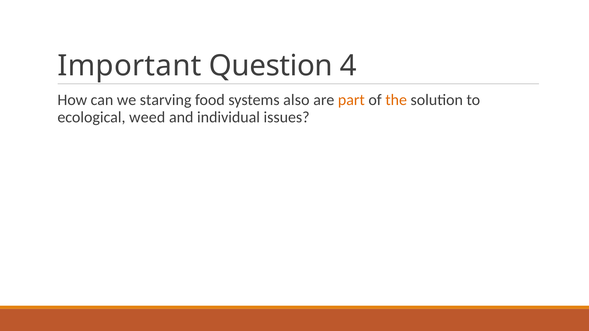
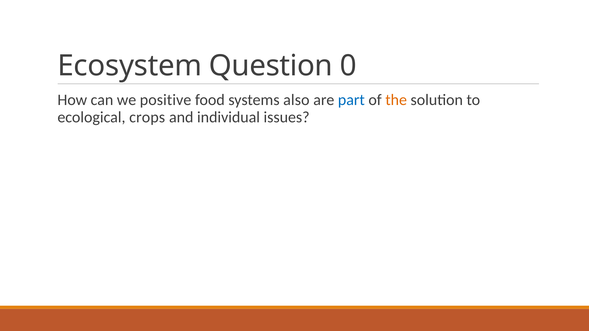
Important: Important -> Ecosystem
4: 4 -> 0
starving: starving -> positive
part colour: orange -> blue
weed: weed -> crops
